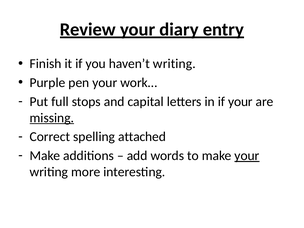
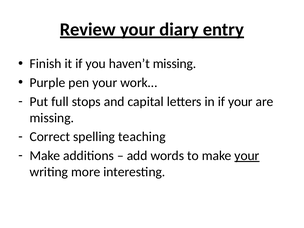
haven’t writing: writing -> missing
missing at (52, 118) underline: present -> none
attached: attached -> teaching
